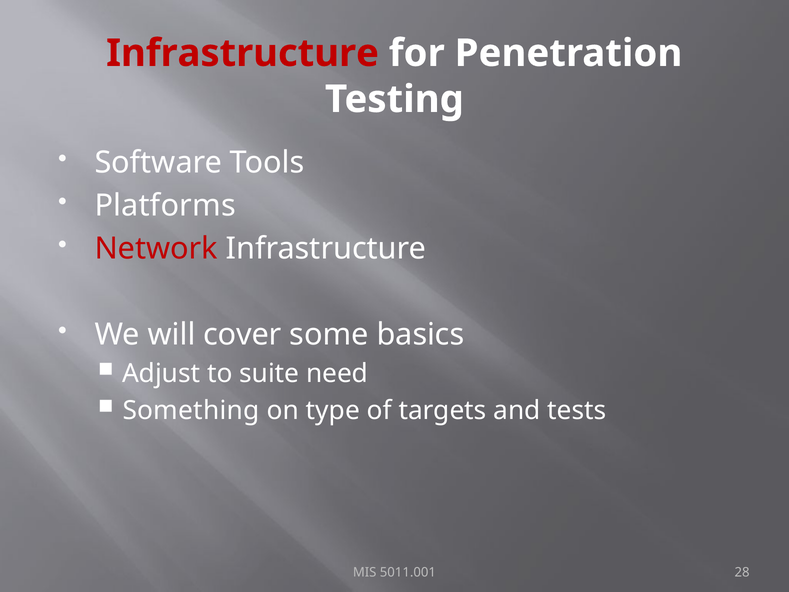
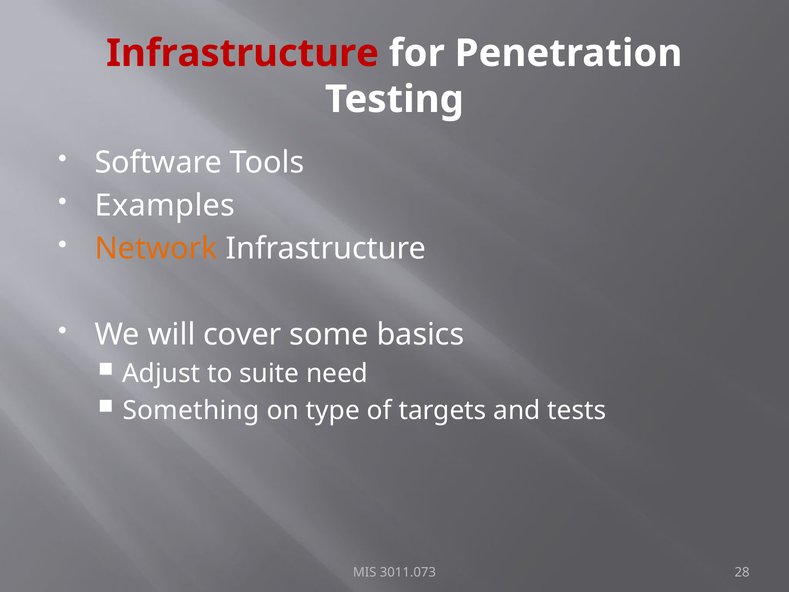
Platforms: Platforms -> Examples
Network colour: red -> orange
5011.001: 5011.001 -> 3011.073
